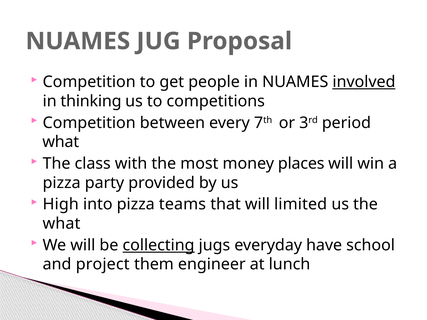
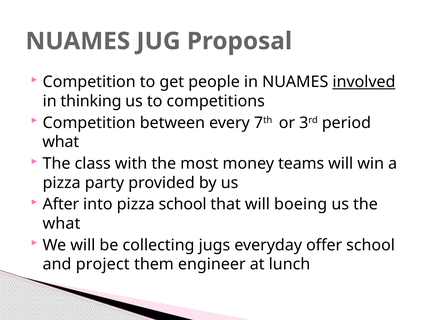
places: places -> teams
High: High -> After
pizza teams: teams -> school
limited: limited -> boeing
collecting underline: present -> none
have: have -> offer
